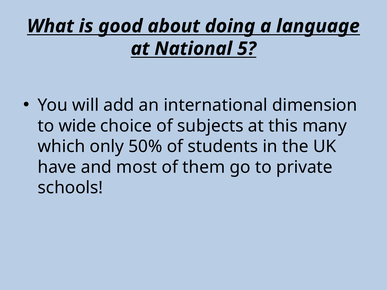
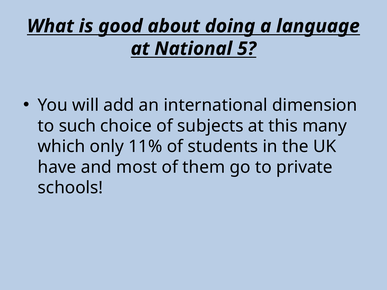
wide: wide -> such
50%: 50% -> 11%
